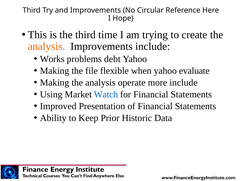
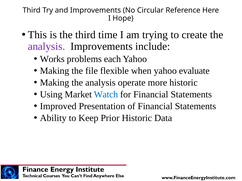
analysis at (47, 47) colour: orange -> purple
debt: debt -> each
more include: include -> historic
